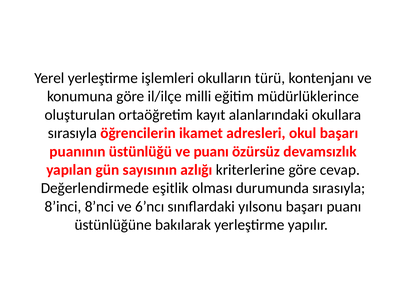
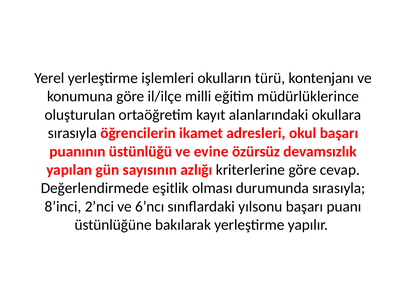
ve puanı: puanı -> evine
8’nci: 8’nci -> 2’nci
